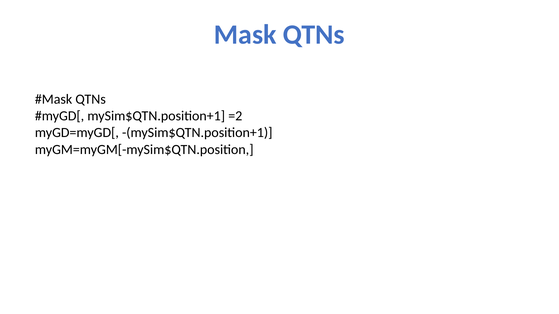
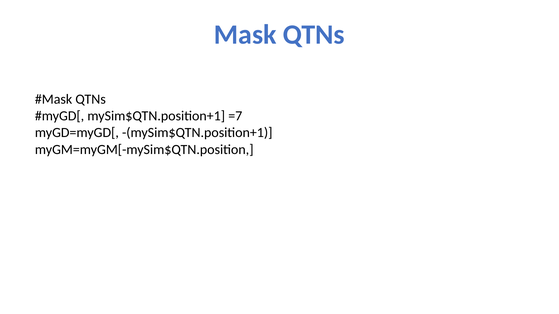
=2: =2 -> =7
